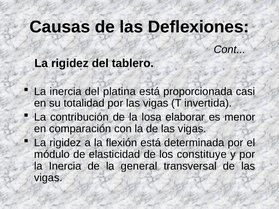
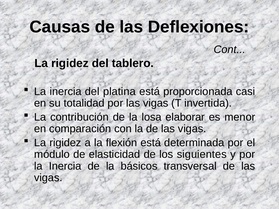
constituye: constituye -> siguientes
general: general -> básicos
